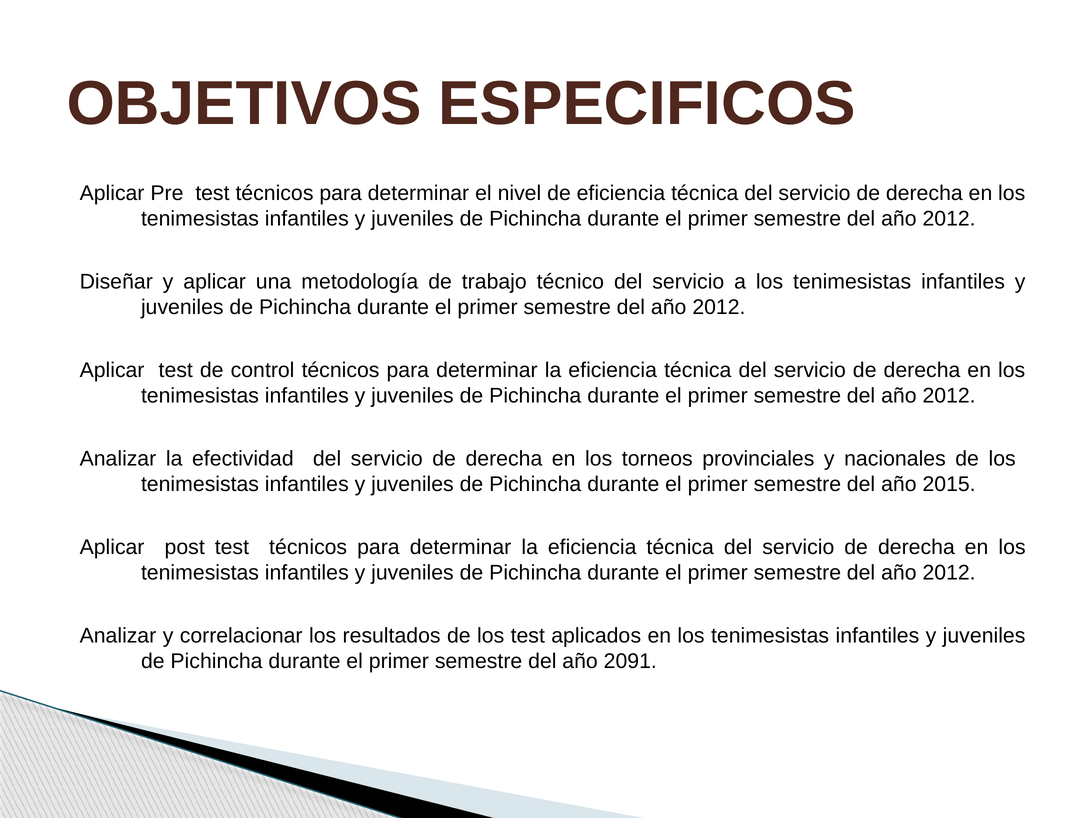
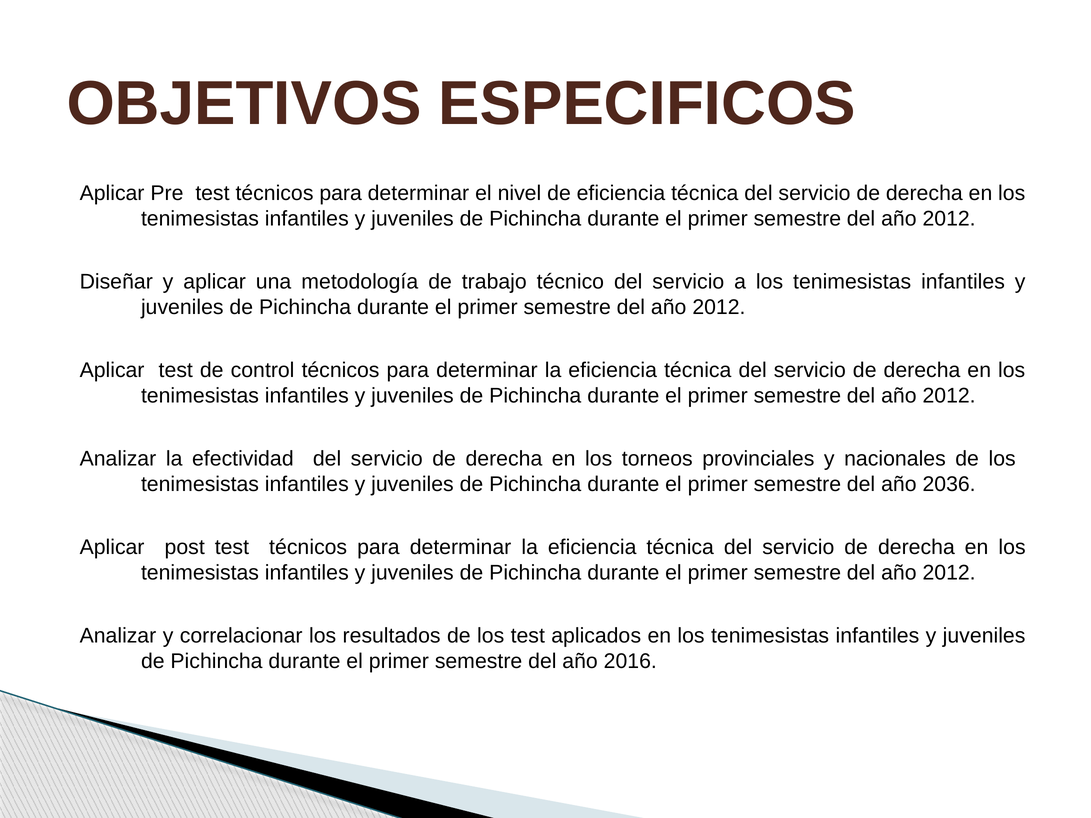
2015: 2015 -> 2036
2091: 2091 -> 2016
